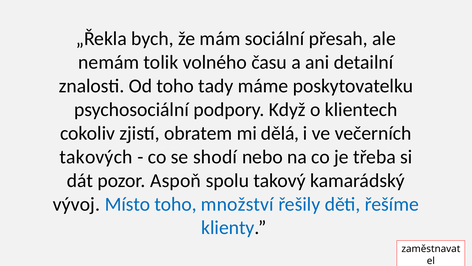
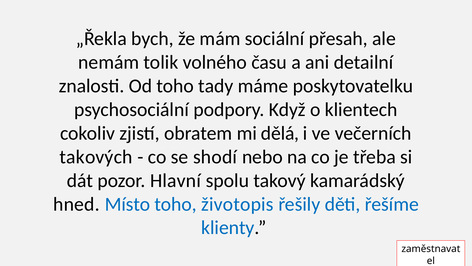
Aspoň: Aspoň -> Hlavní
vývoj: vývoj -> hned
množství: množství -> životopis
